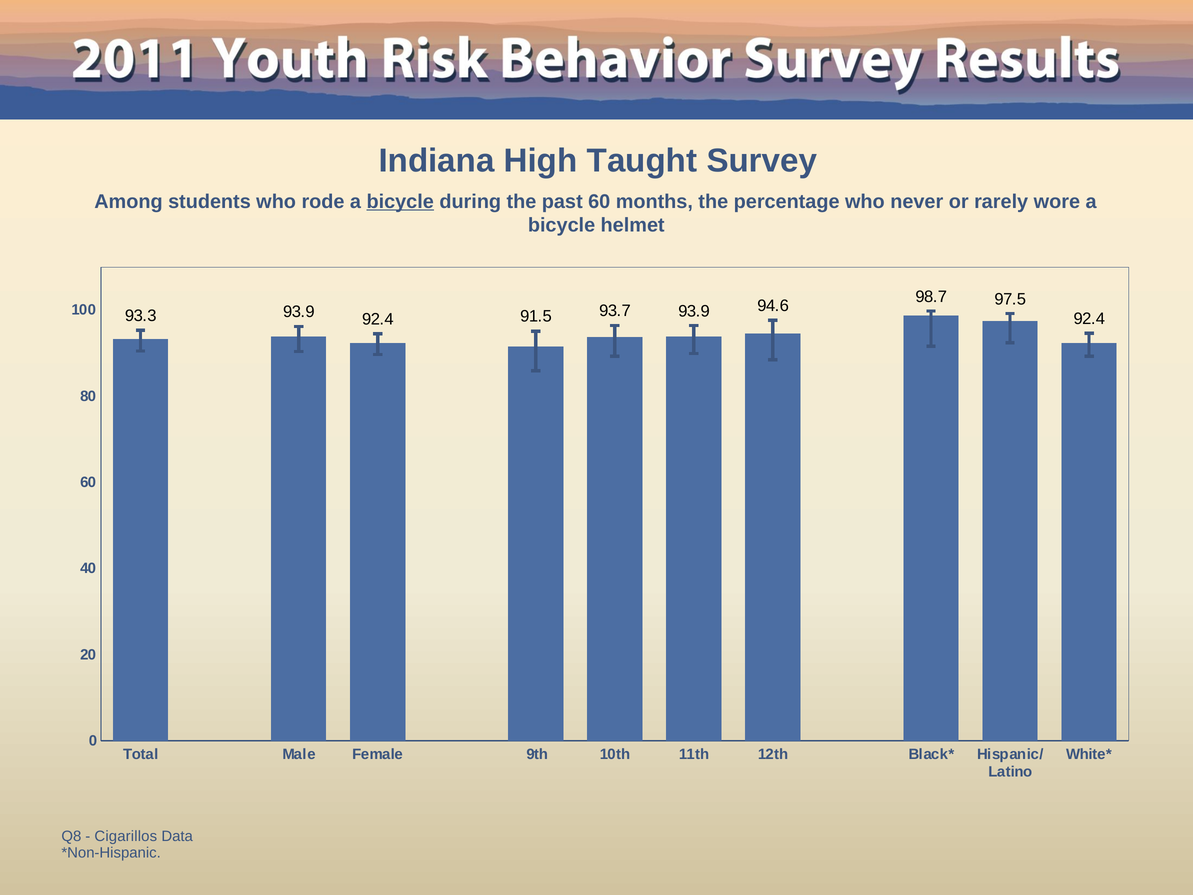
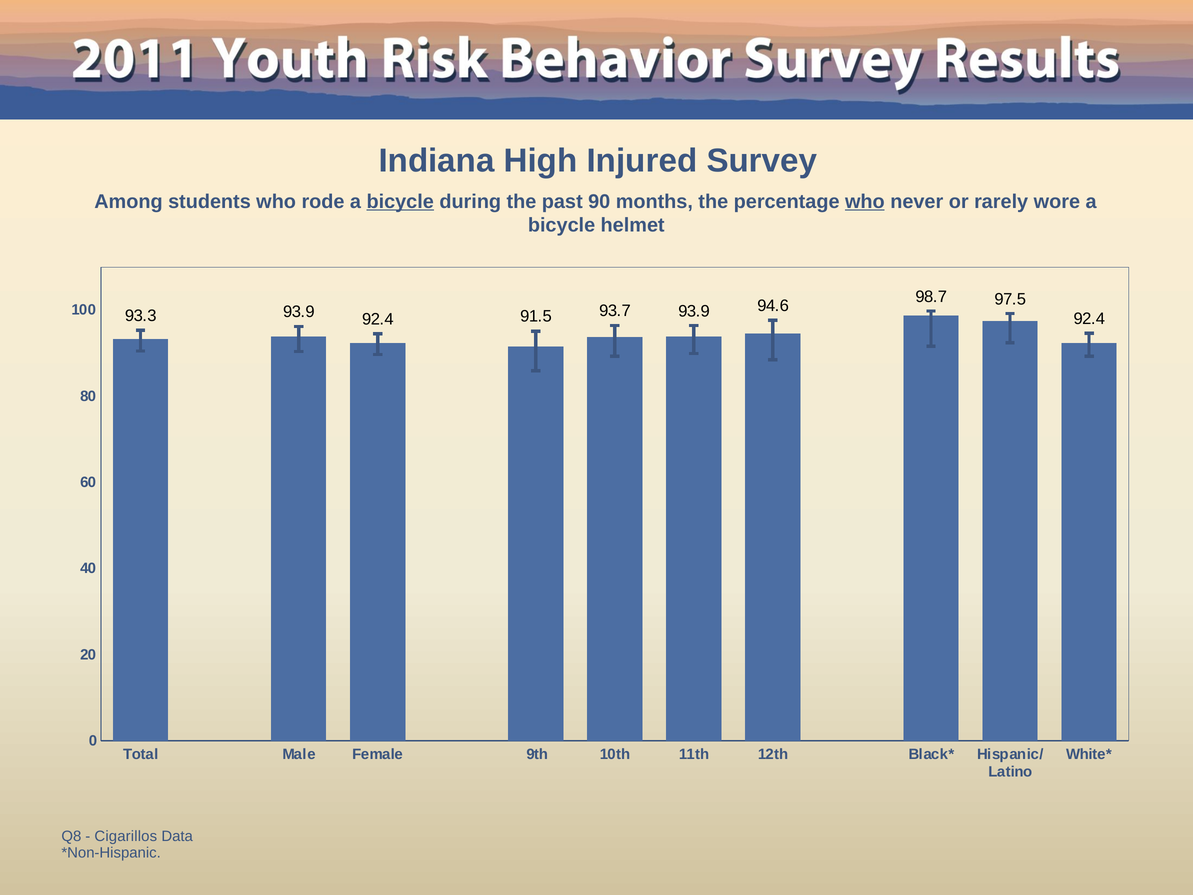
Taught: Taught -> Injured
past 60: 60 -> 90
who at (865, 201) underline: none -> present
